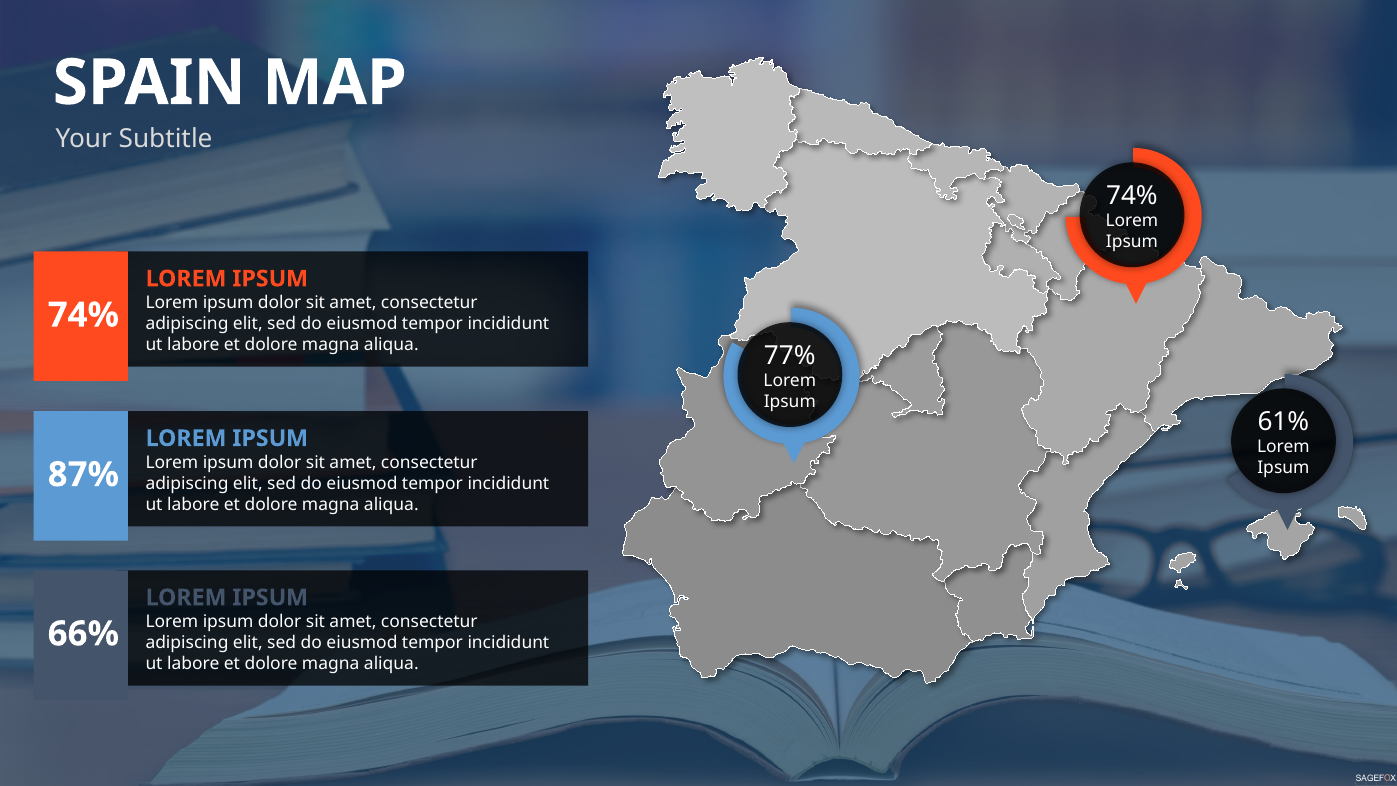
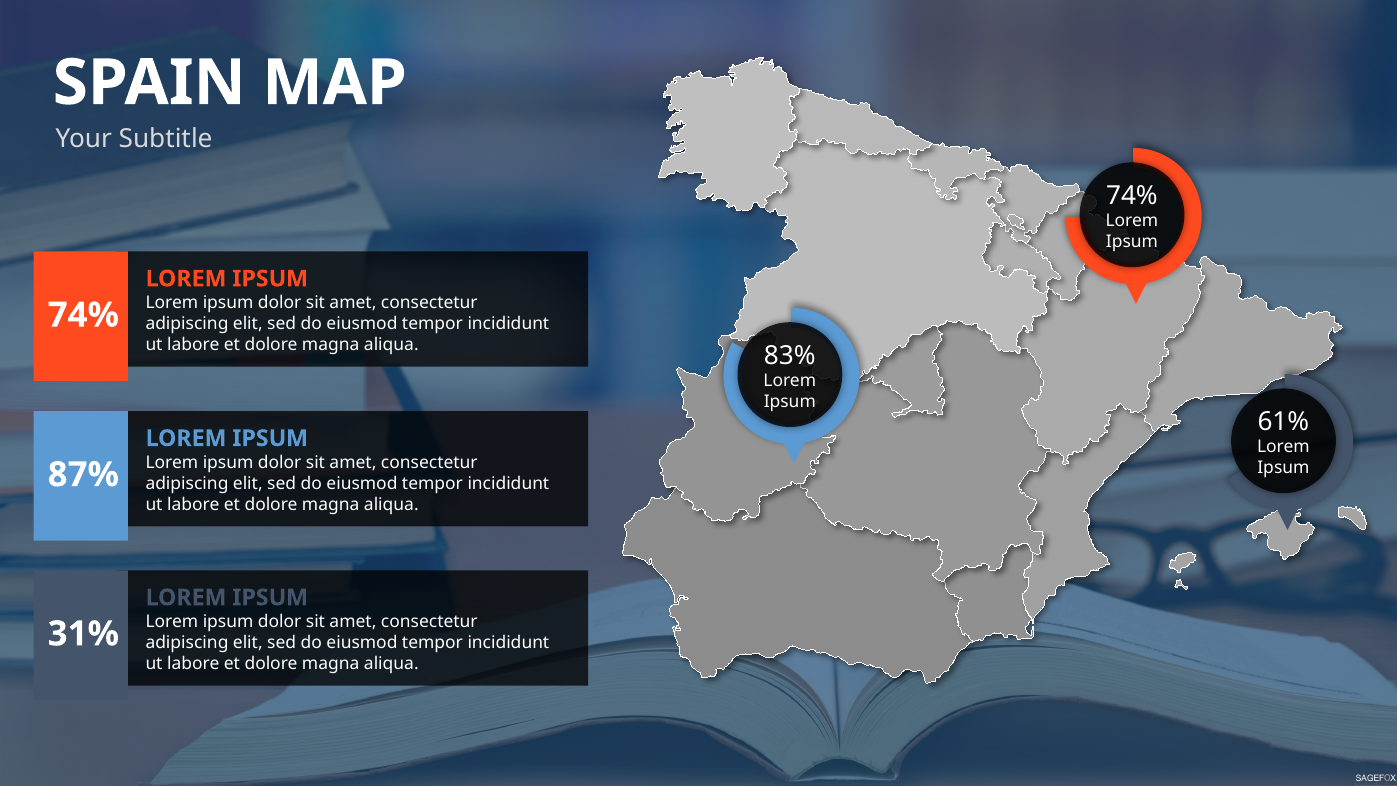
77%: 77% -> 83%
66%: 66% -> 31%
